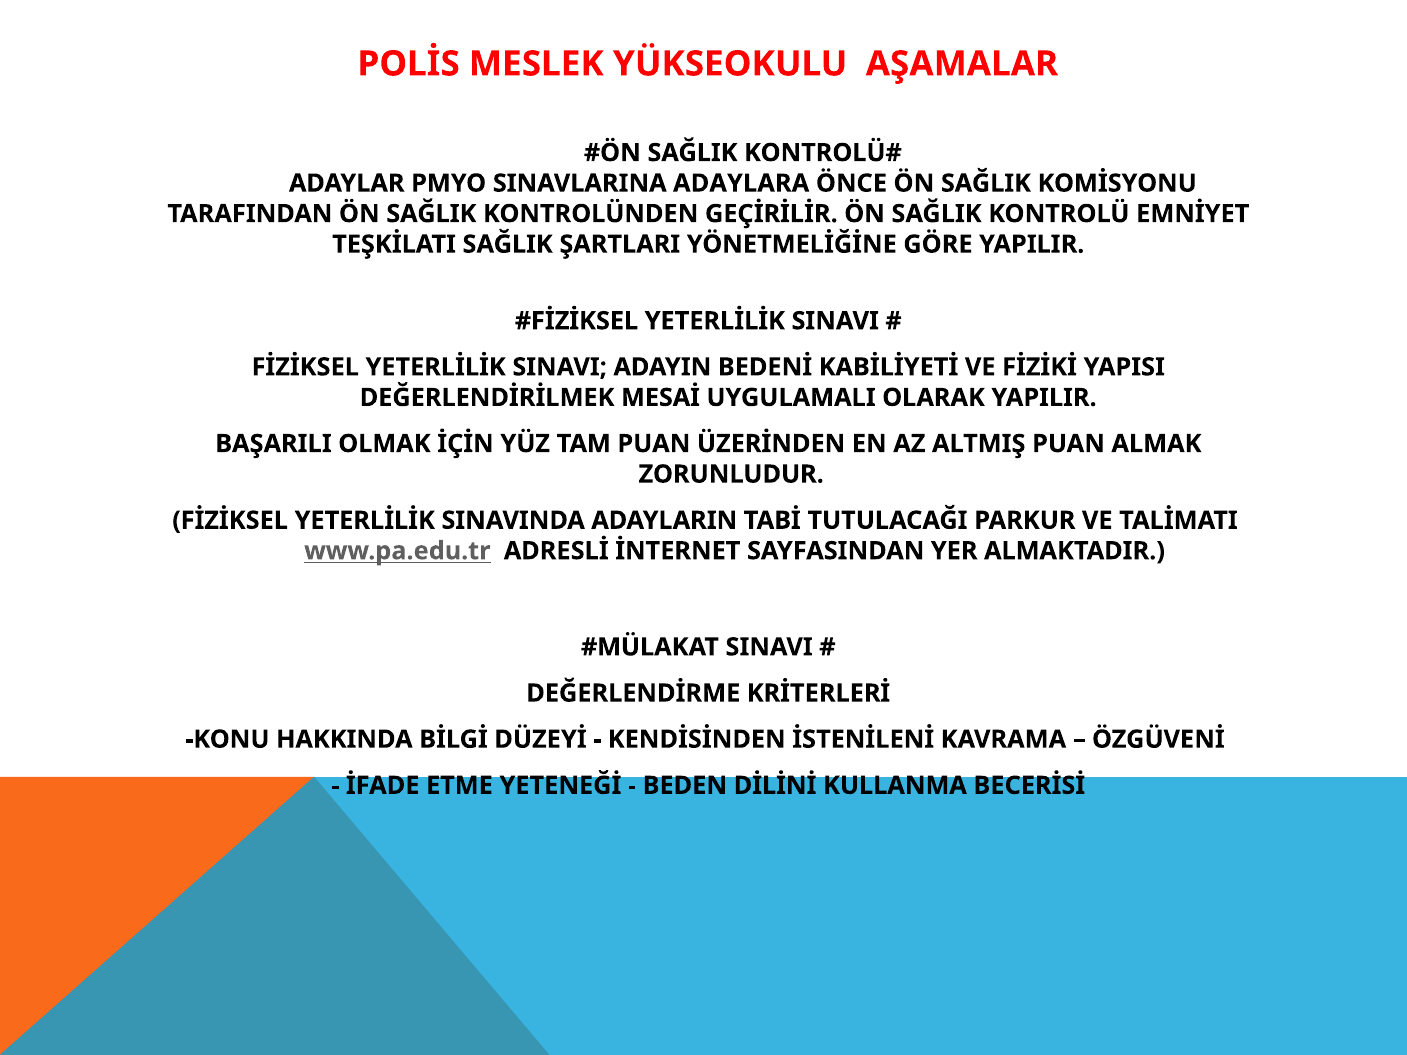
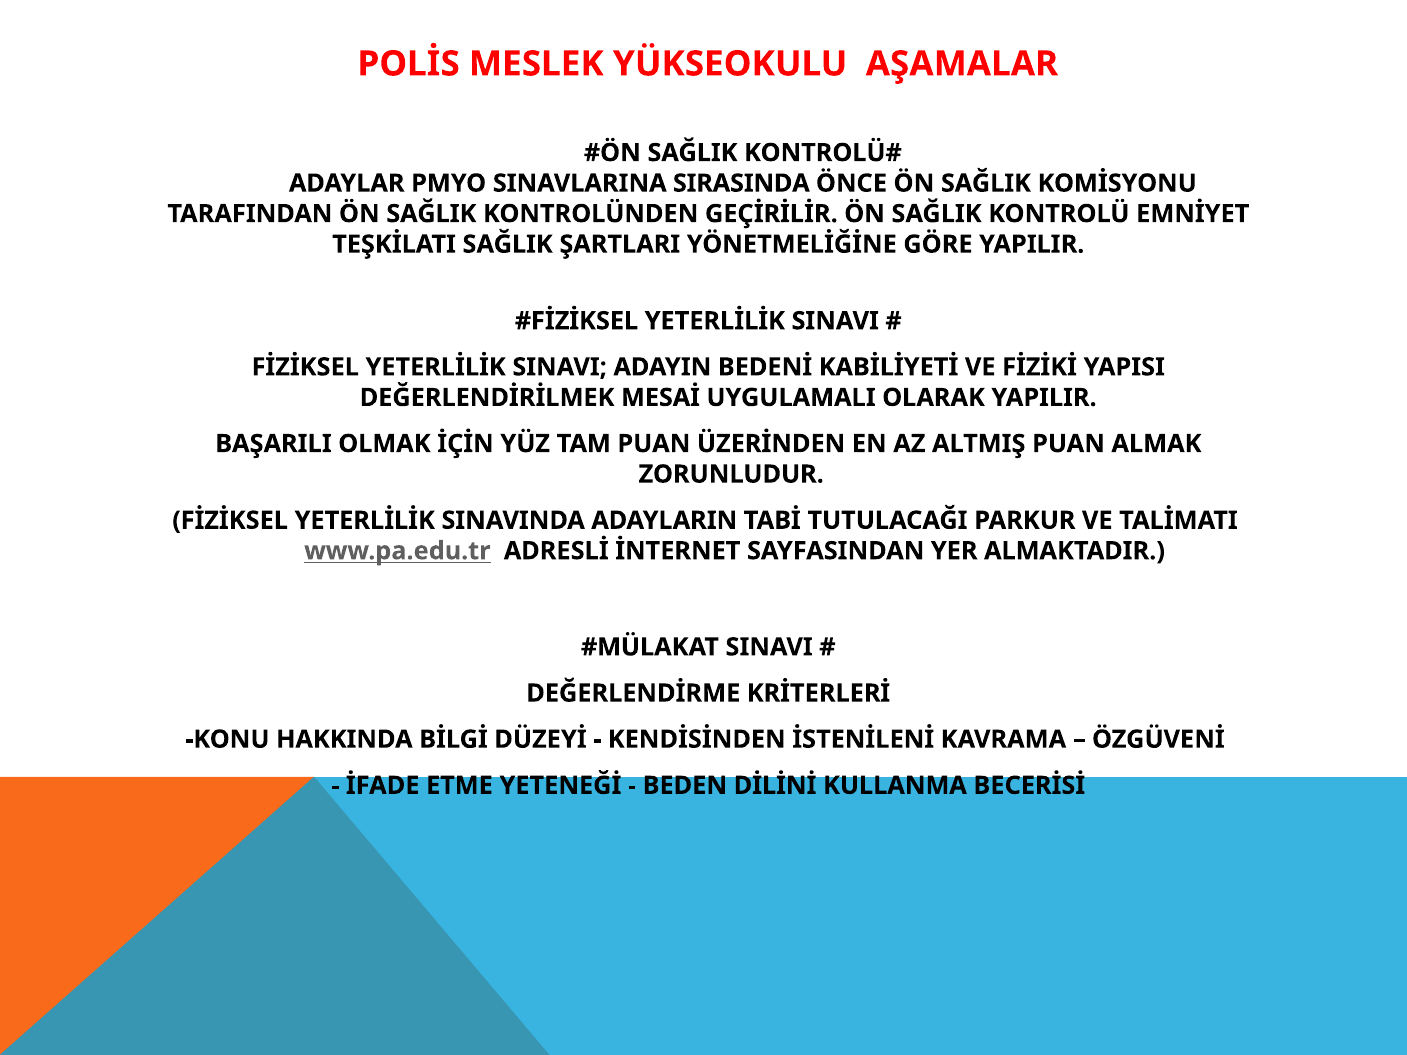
ADAYLARA: ADAYLARA -> SIRASINDA
